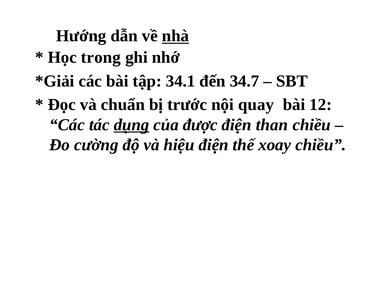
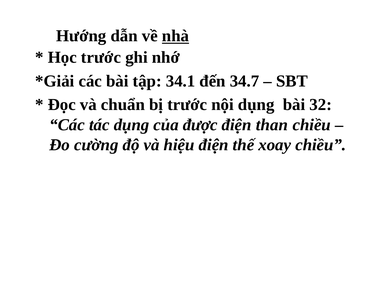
Học trong: trong -> trước
nội quay: quay -> dụng
12: 12 -> 32
dụng at (132, 125) underline: present -> none
